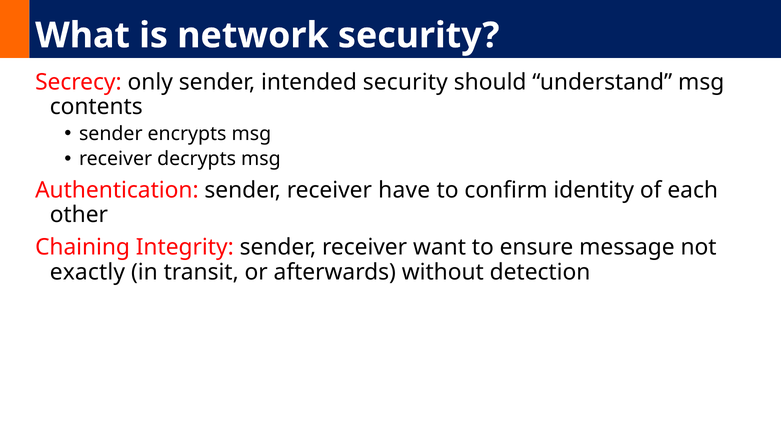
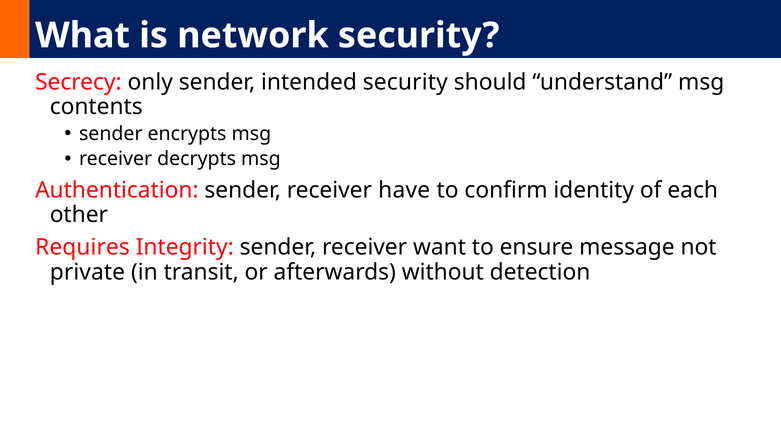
Chaining: Chaining -> Requires
exactly: exactly -> private
